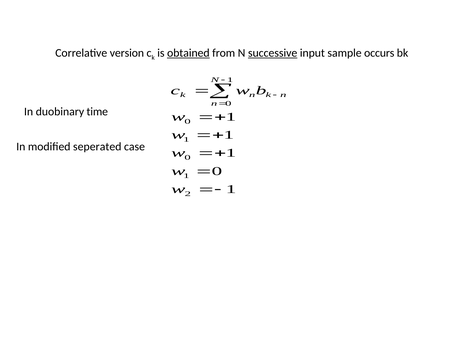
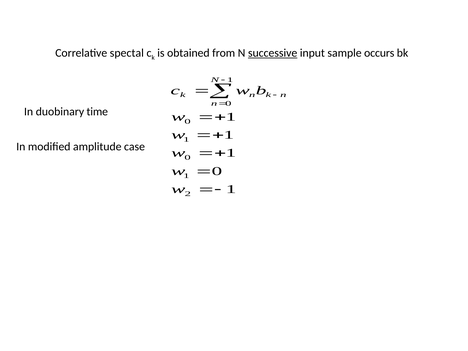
version: version -> spectal
obtained underline: present -> none
seperated: seperated -> amplitude
